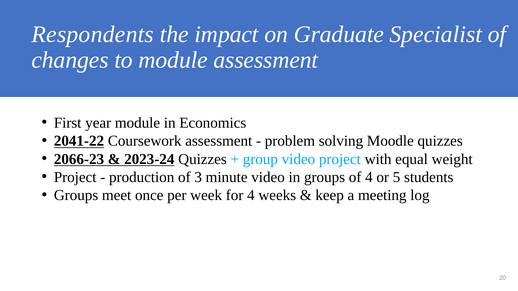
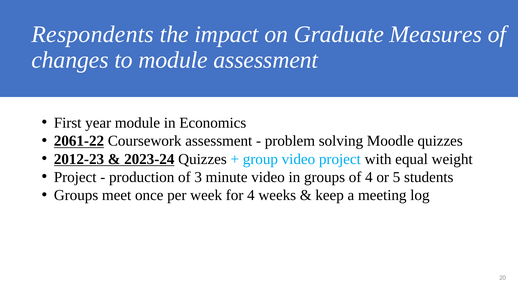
Specialist: Specialist -> Measures
2041-22: 2041-22 -> 2061-22
2066-23: 2066-23 -> 2012-23
